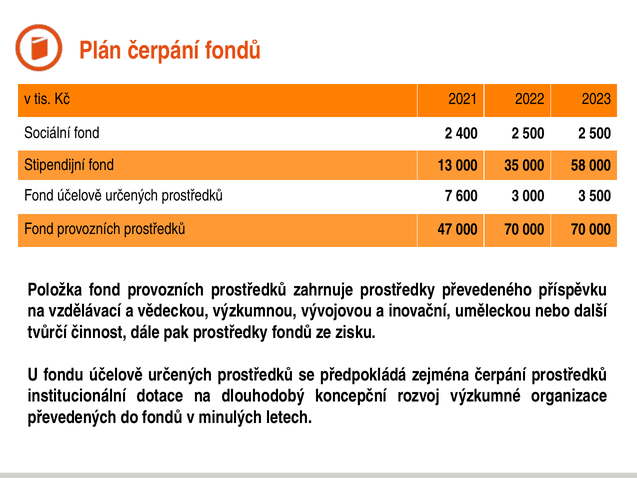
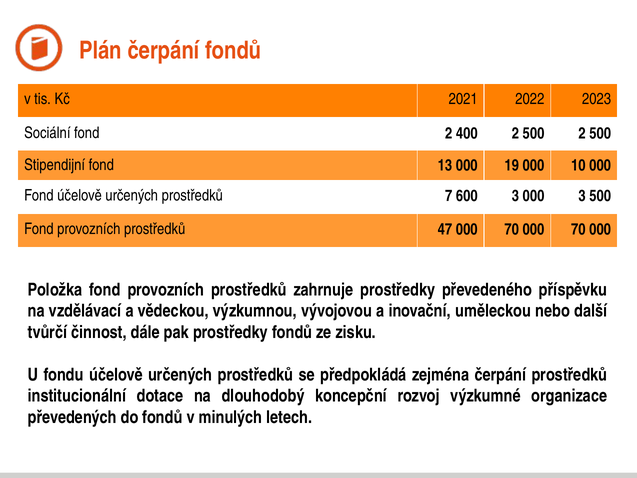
35: 35 -> 19
58: 58 -> 10
